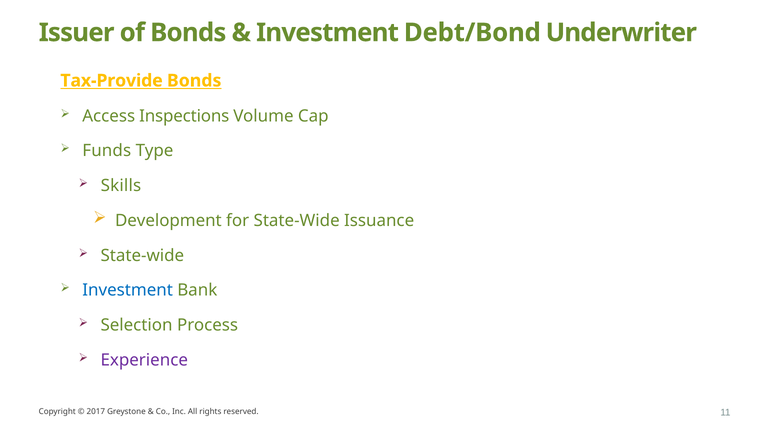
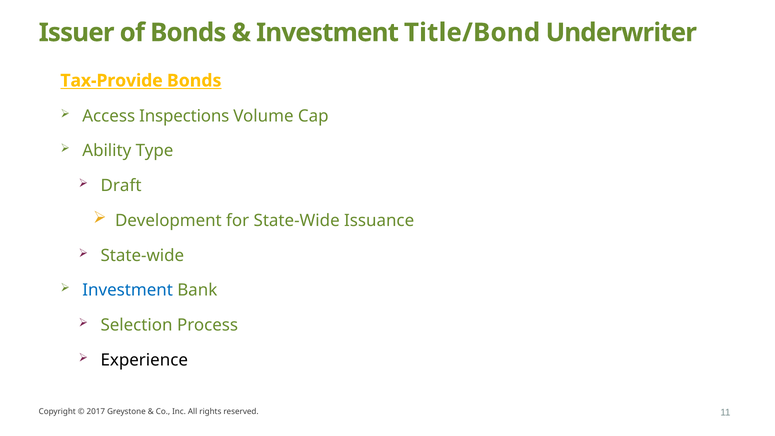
Debt/Bond: Debt/Bond -> Title/Bond
Funds: Funds -> Ability
Skills: Skills -> Draft
Experience colour: purple -> black
